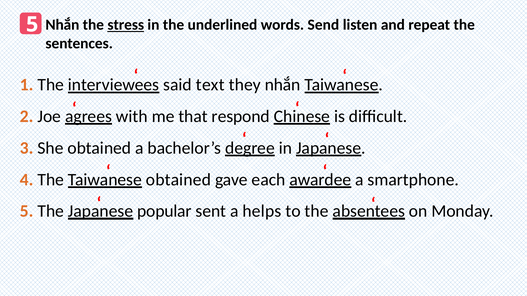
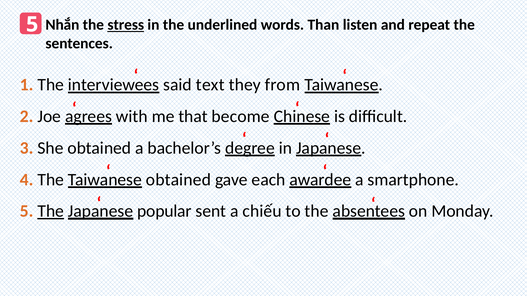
Send: Send -> Than
they nhắn: nhắn -> from
respond: respond -> become
The at (51, 211) underline: none -> present
helps: helps -> chiếu
